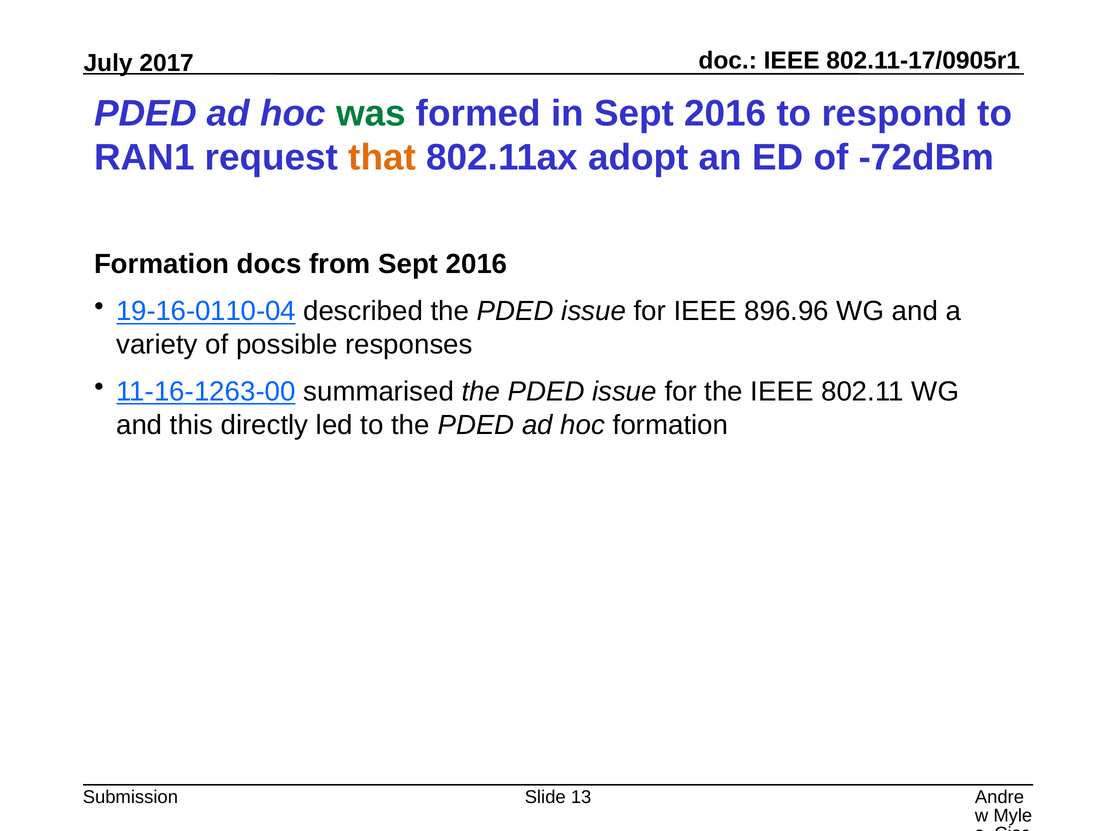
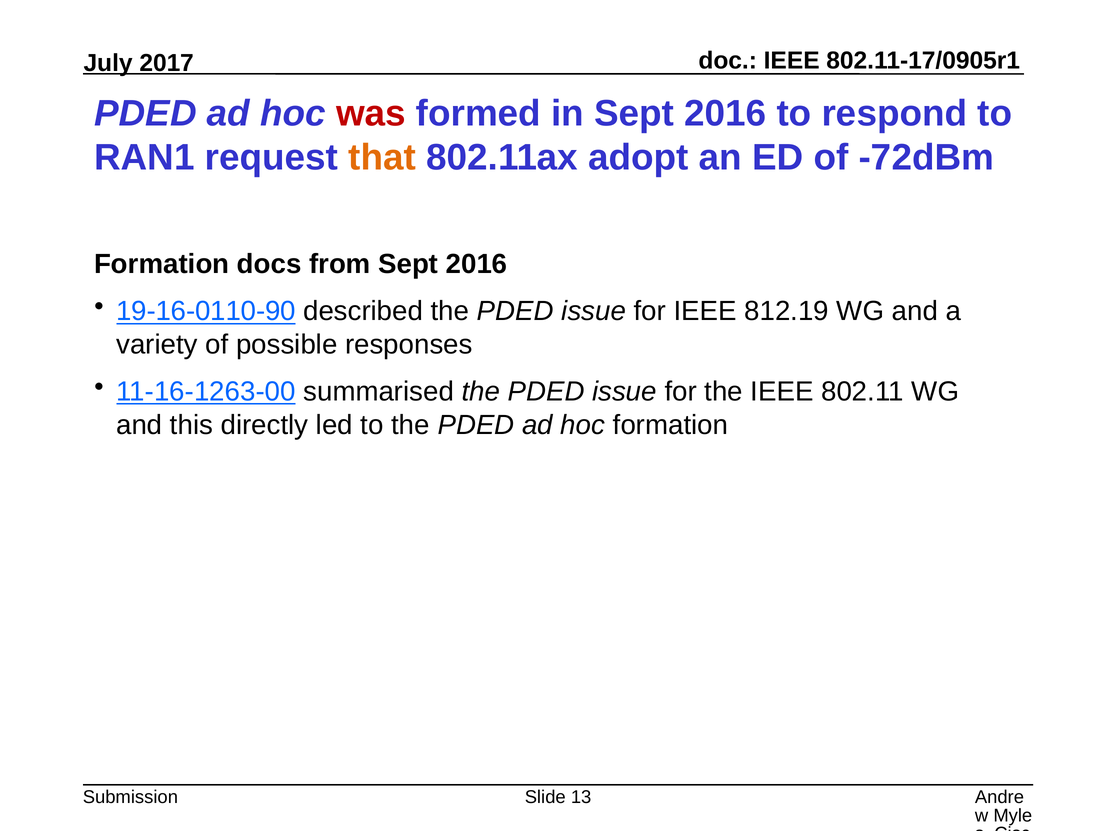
was colour: green -> red
19-16-0110-04: 19-16-0110-04 -> 19-16-0110-90
896.96: 896.96 -> 812.19
